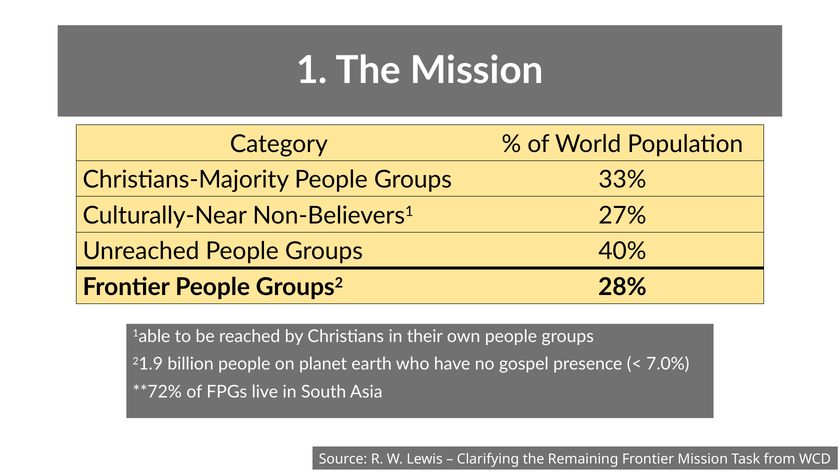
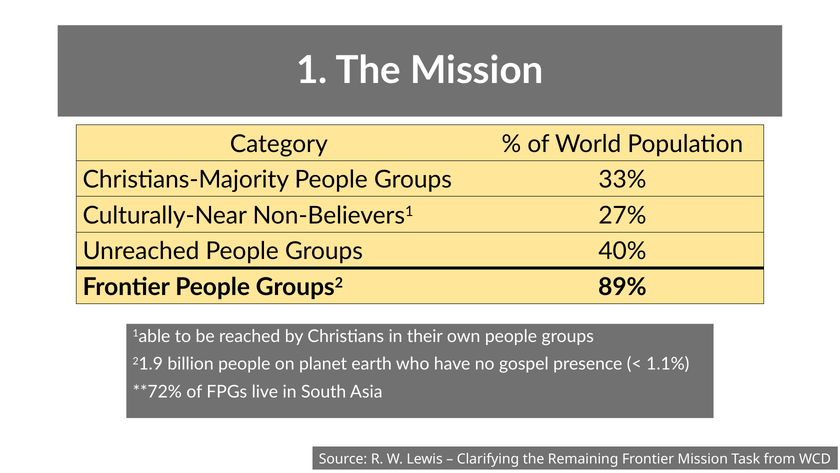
28%: 28% -> 89%
7.0%: 7.0% -> 1.1%
